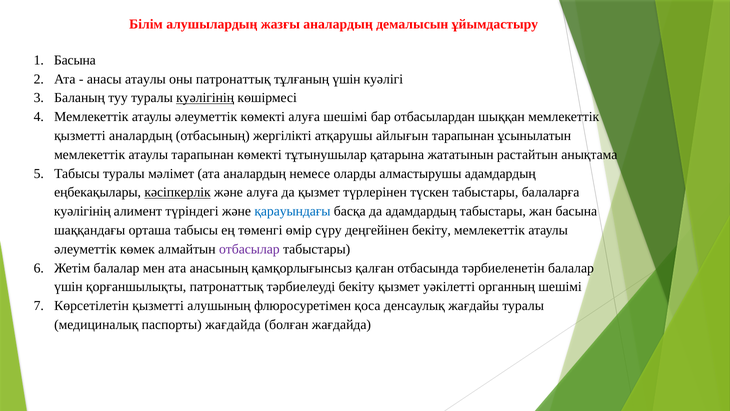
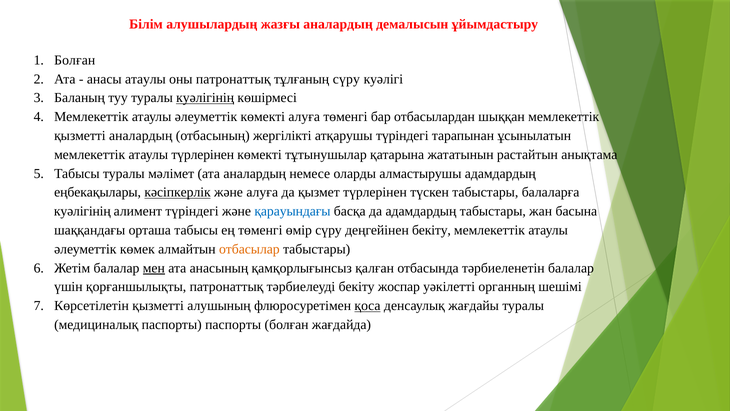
Басына at (75, 60): Басына -> Болған
тұлғаның үшін: үшін -> сүру
алуға шешімі: шешімі -> төменгі
атқарушы айлығын: айлығын -> түріндегі
атаулы тарапынан: тарапынан -> түрлерінен
отбасылар colour: purple -> orange
мен underline: none -> present
бекіту қызмет: қызмет -> жоспар
қоса underline: none -> present
паспорты жағдайда: жағдайда -> паспорты
